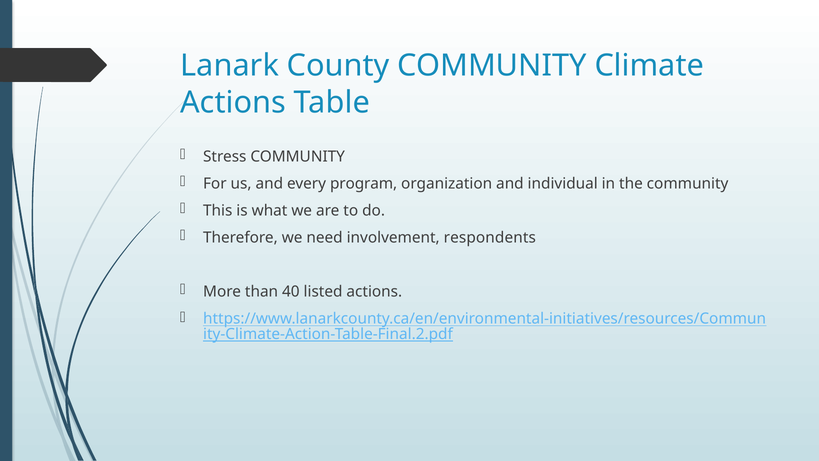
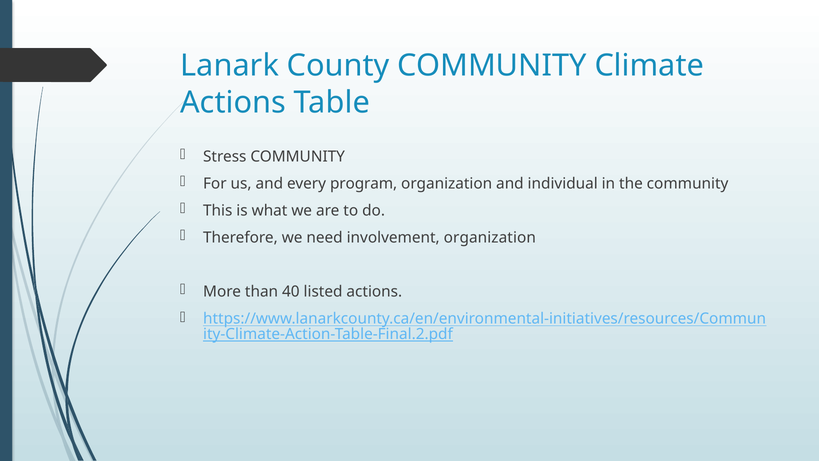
involvement respondents: respondents -> organization
